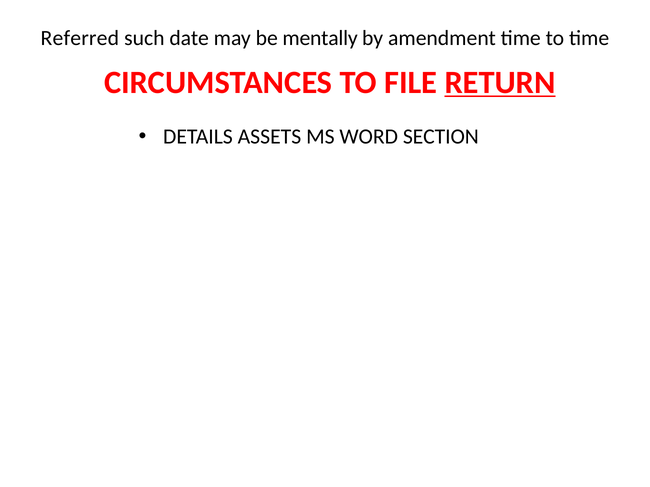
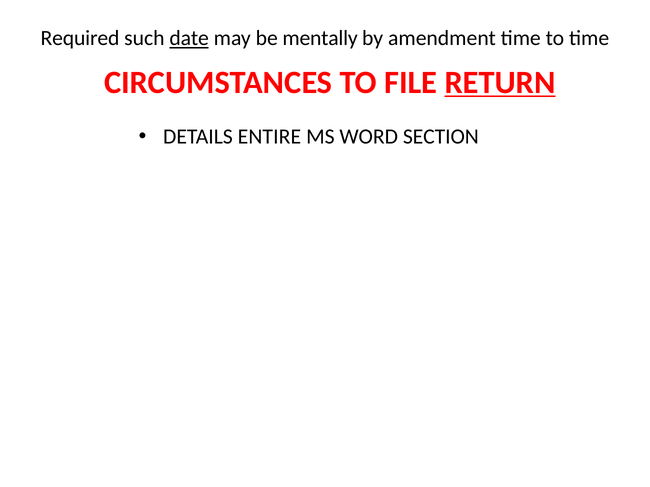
Referred: Referred -> Required
date underline: none -> present
ASSETS: ASSETS -> ENTIRE
